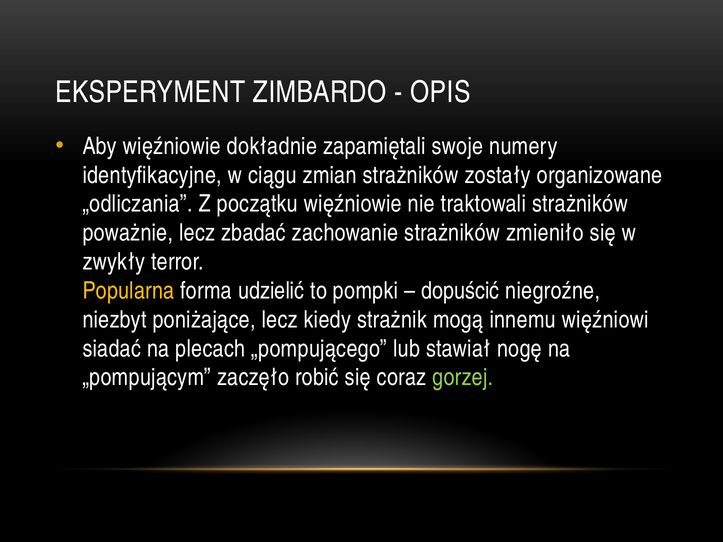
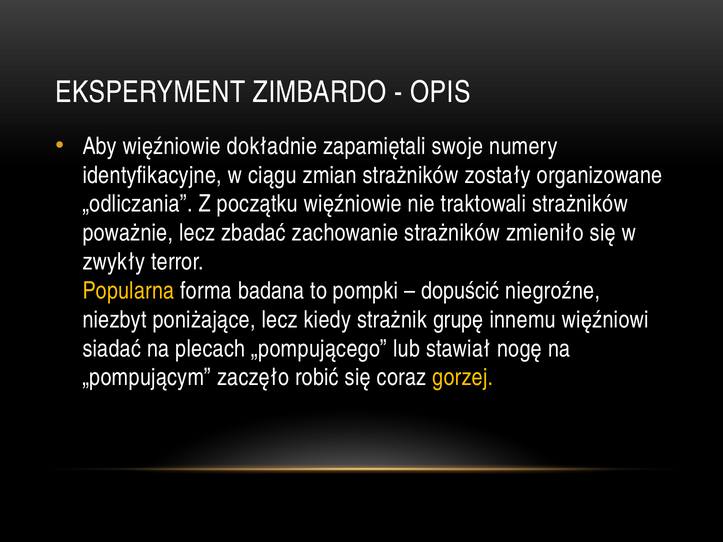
udzielić: udzielić -> badana
mogą: mogą -> grupę
gorzej colour: light green -> yellow
